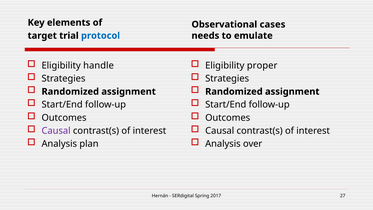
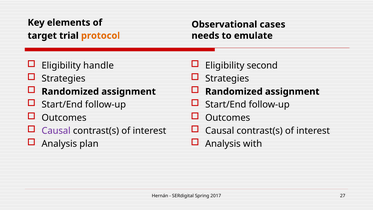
protocol colour: blue -> orange
proper: proper -> second
over: over -> with
